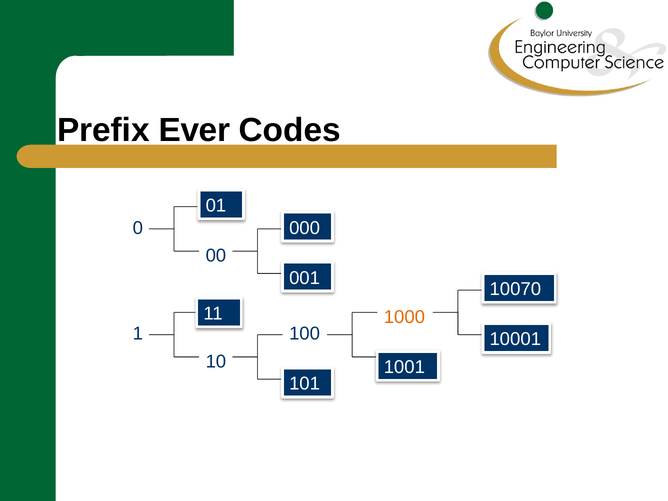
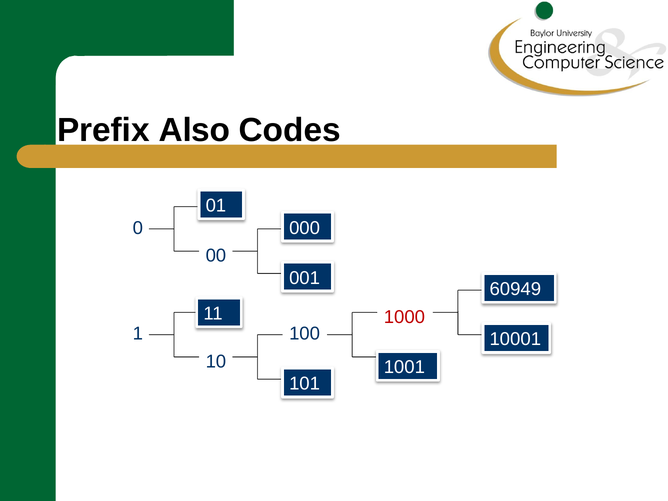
Ever: Ever -> Also
10070: 10070 -> 60949
1000 colour: orange -> red
